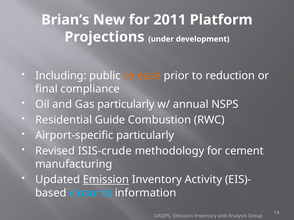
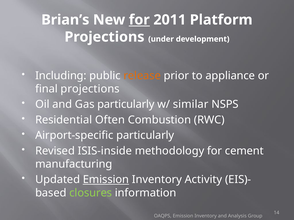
for at (139, 20) underline: none -> present
reduction: reduction -> appliance
final compliance: compliance -> projections
annual: annual -> similar
Guide: Guide -> Often
ISIS-crude: ISIS-crude -> ISIS-inside
closures colour: light blue -> light green
